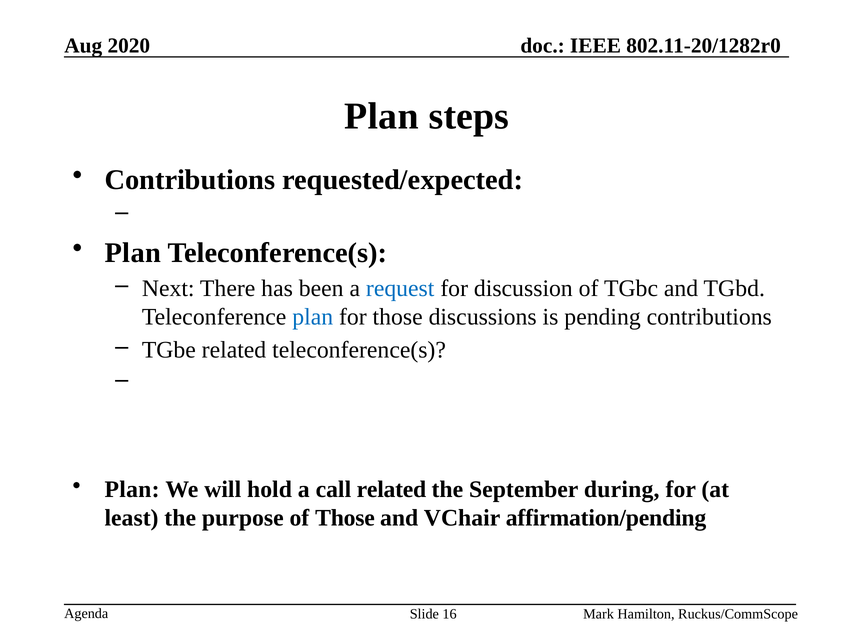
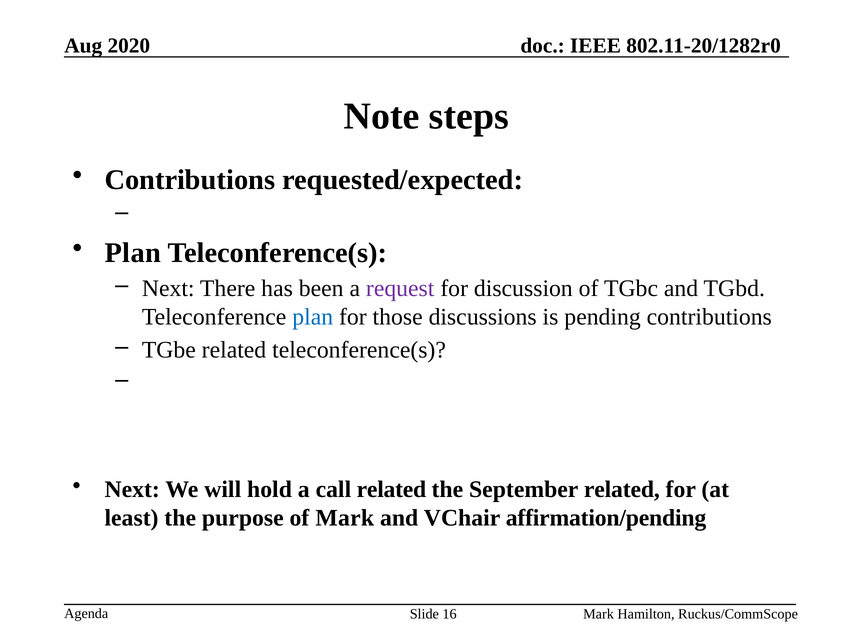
Plan at (381, 116): Plan -> Note
request colour: blue -> purple
Plan at (132, 489): Plan -> Next
September during: during -> related
of Those: Those -> Mark
